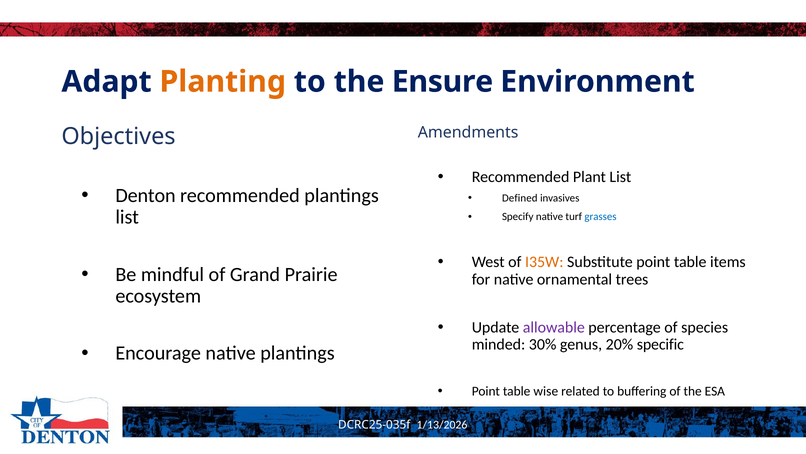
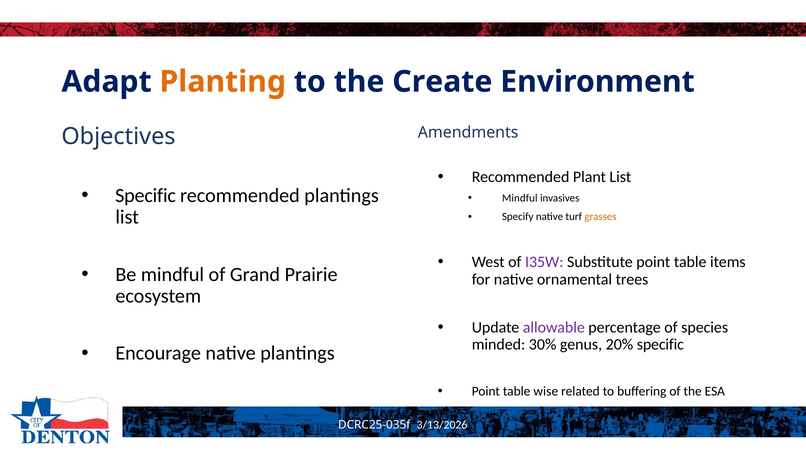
Ensure: Ensure -> Create
Denton at (146, 195): Denton -> Specific
Defined at (520, 198): Defined -> Mindful
grasses colour: blue -> orange
I35W colour: orange -> purple
1/13/2026: 1/13/2026 -> 3/13/2026
